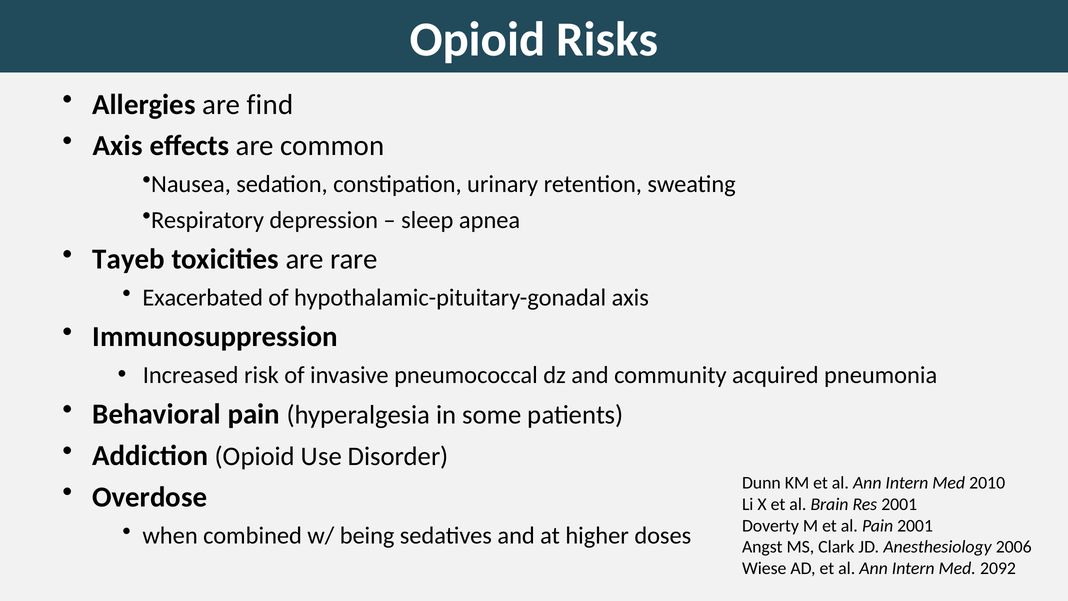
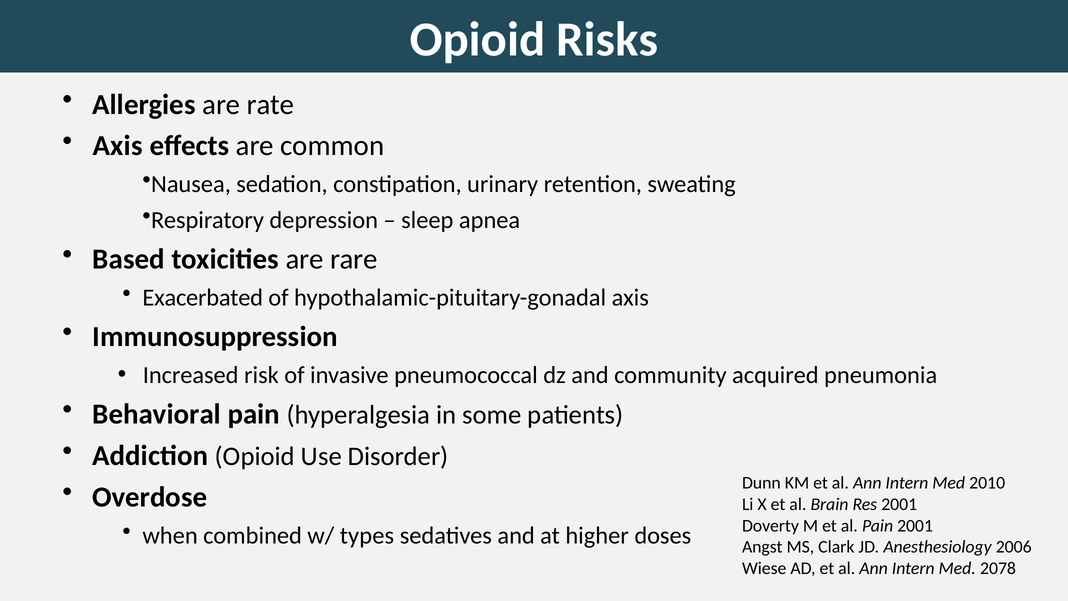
find: find -> rate
Tayeb: Tayeb -> Based
being: being -> types
2092: 2092 -> 2078
